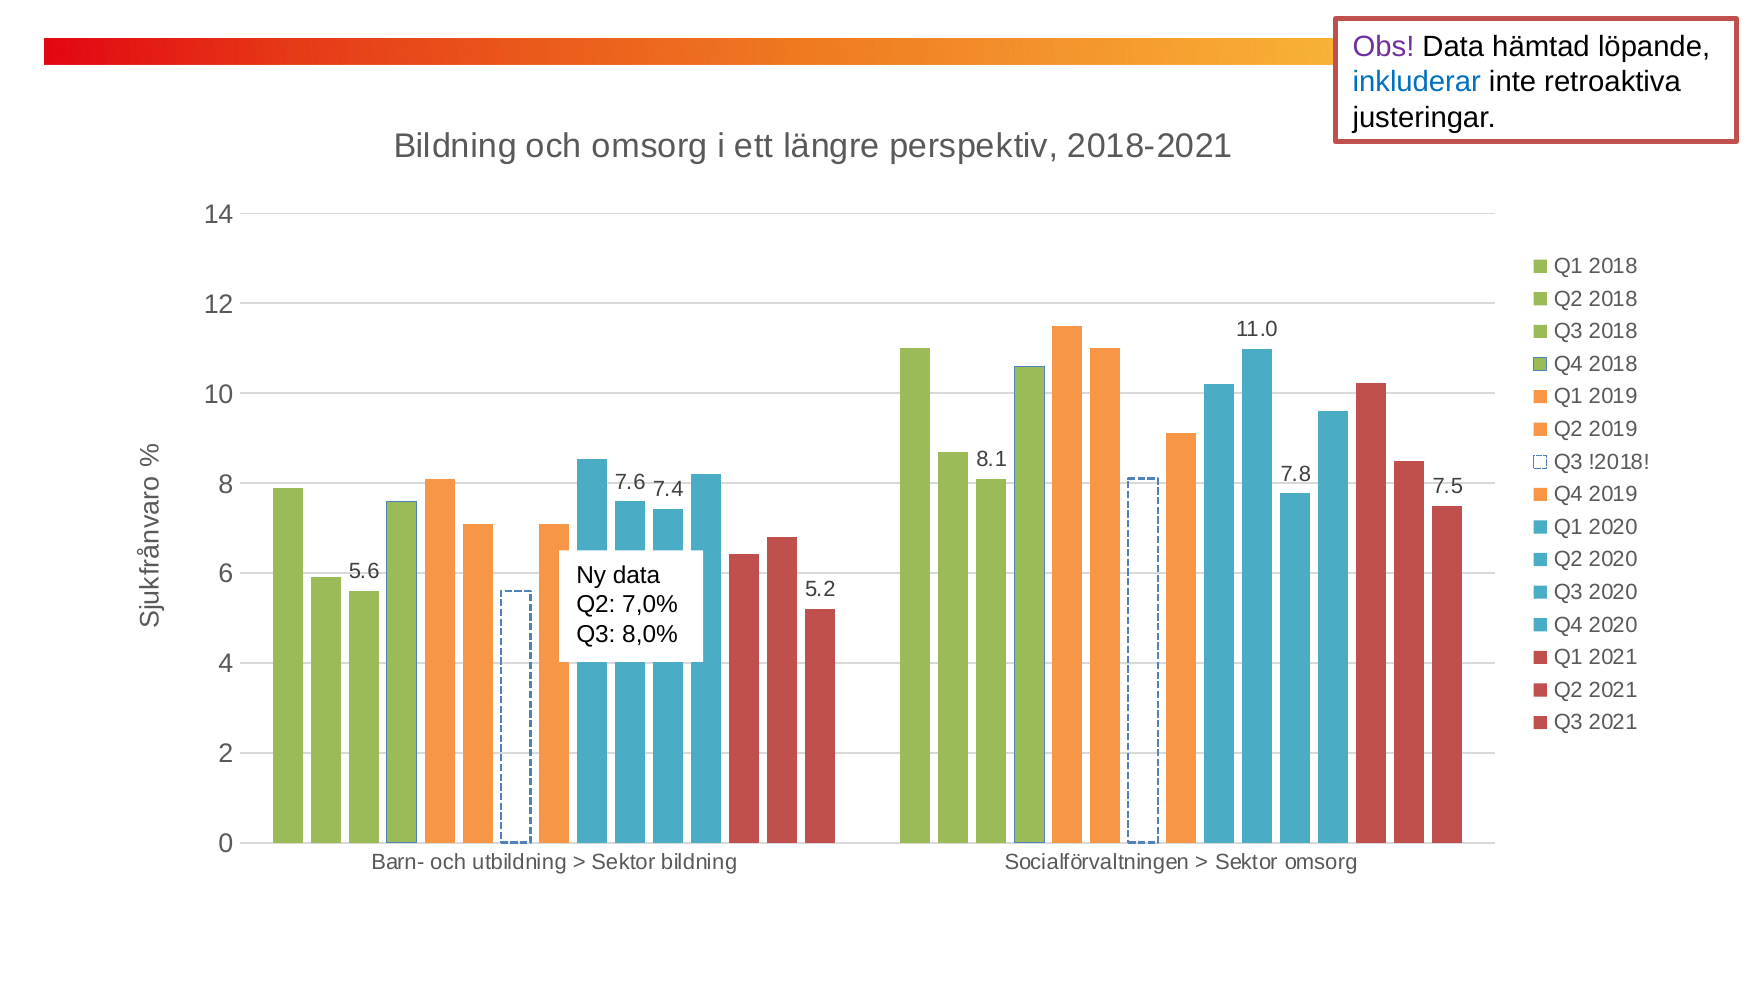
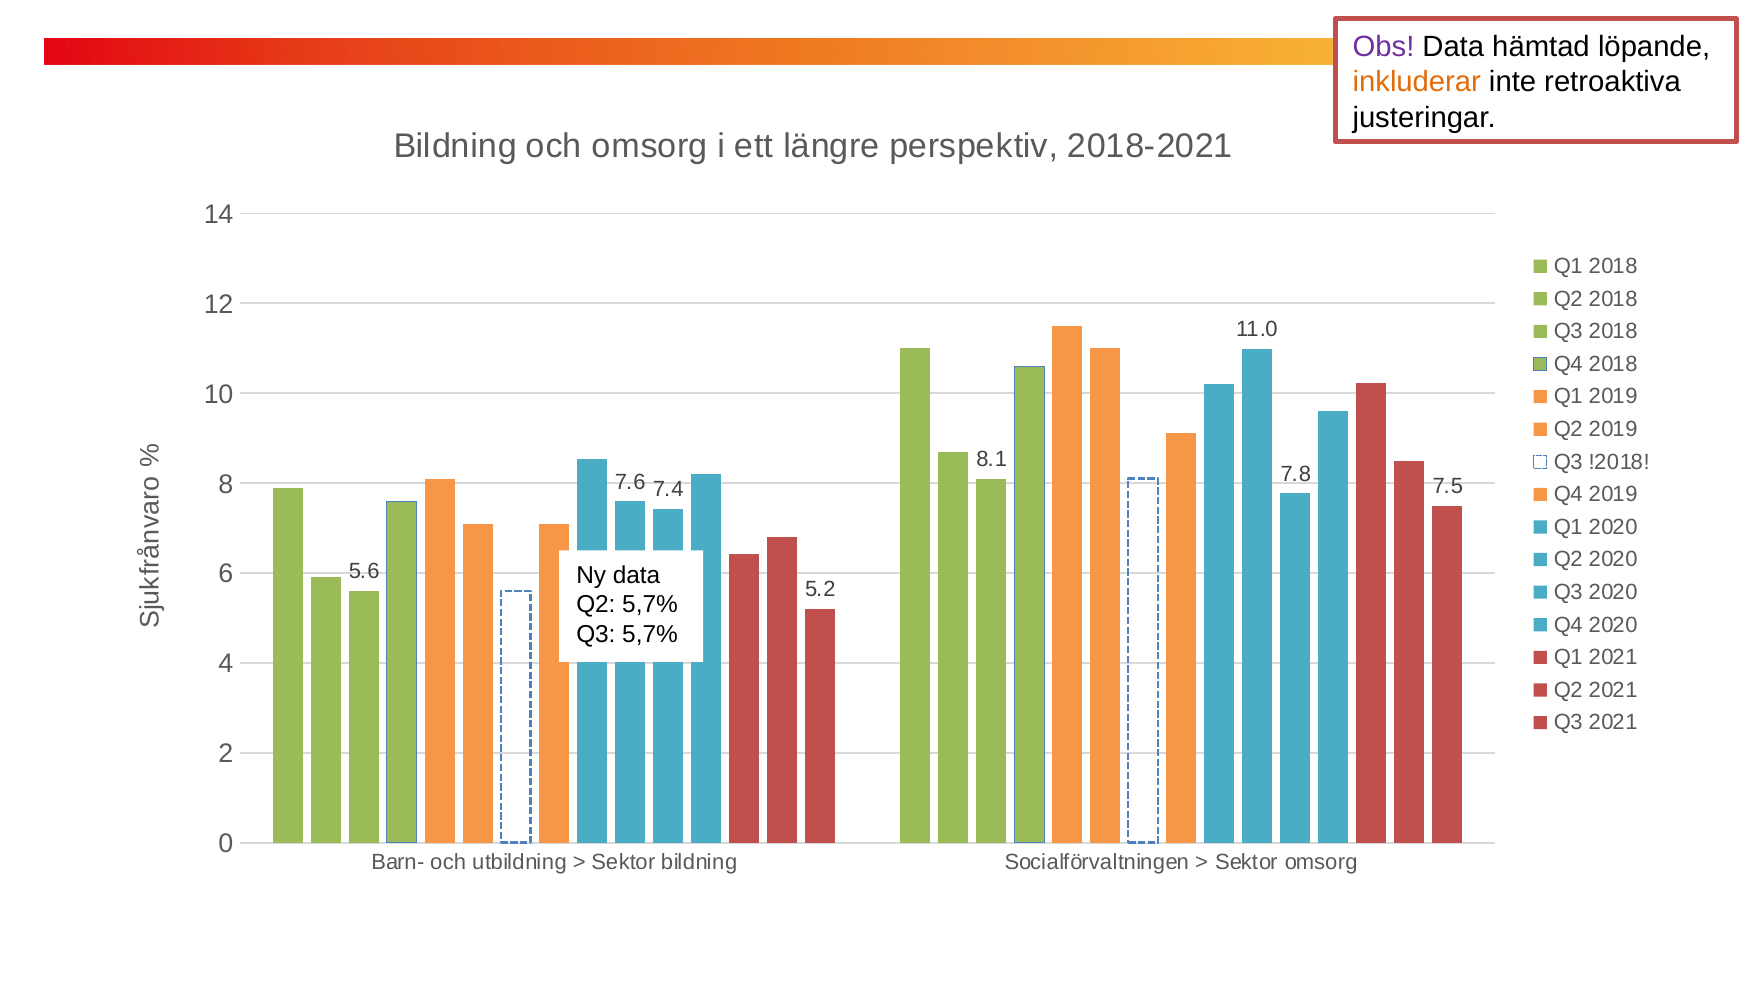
inkluderar colour: blue -> orange
Q2 7,0%: 7,0% -> 5,7%
Q3 8,0%: 8,0% -> 5,7%
